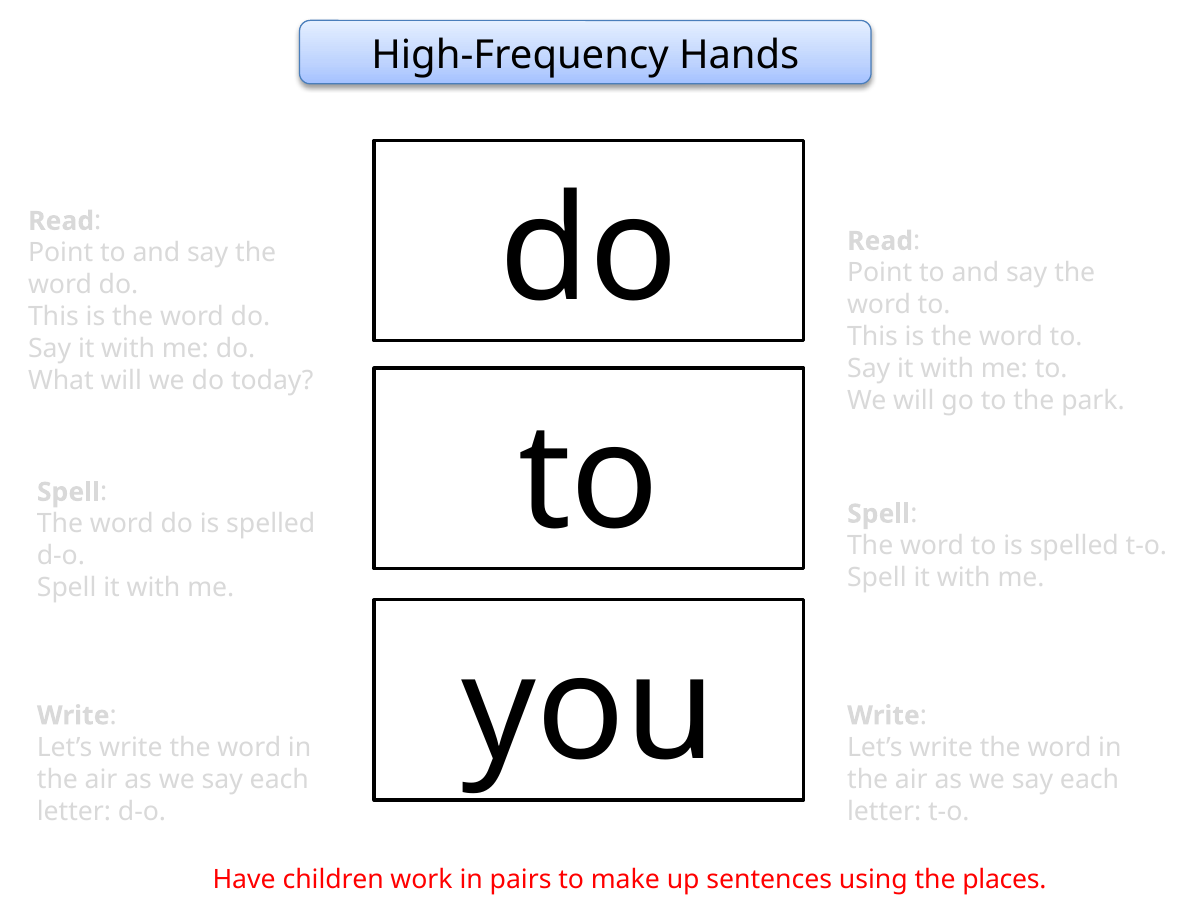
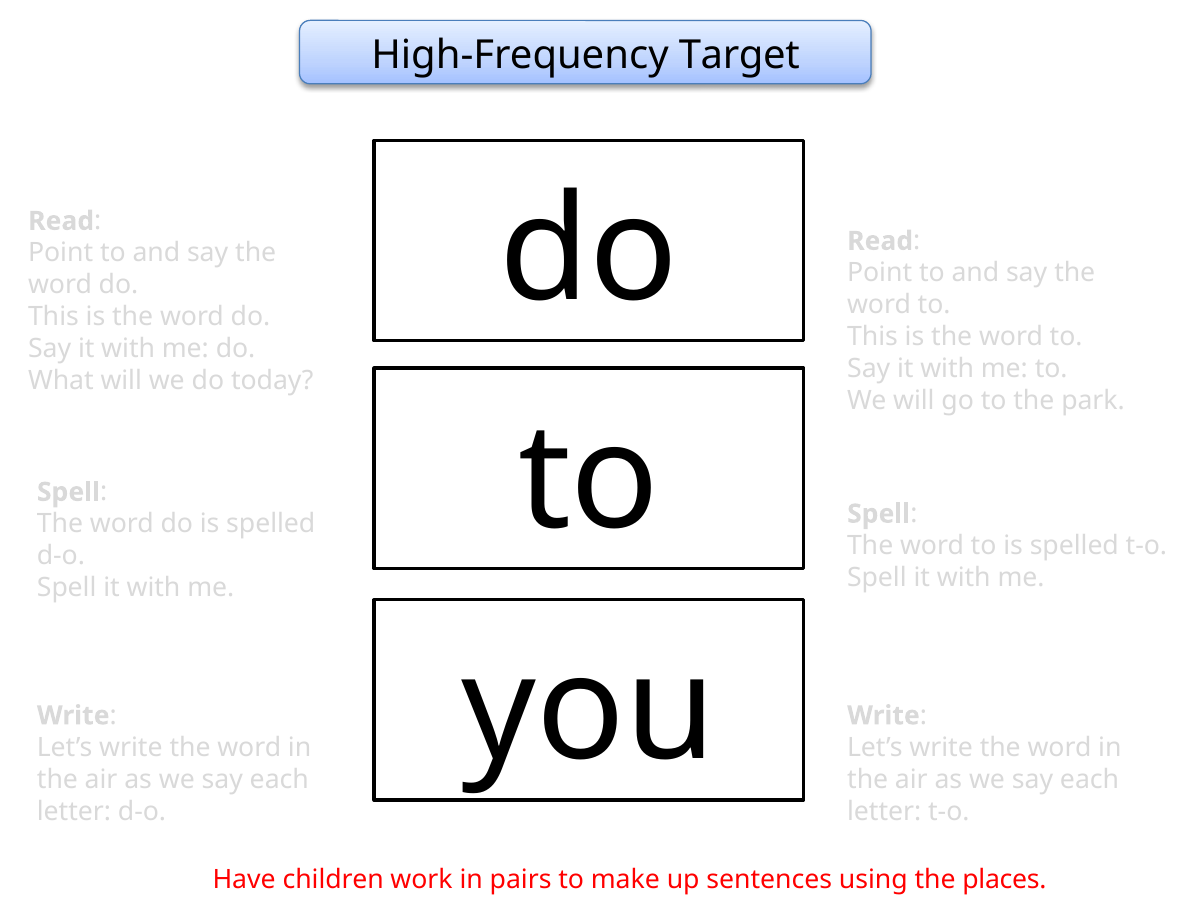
Hands: Hands -> Target
